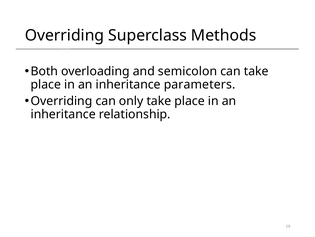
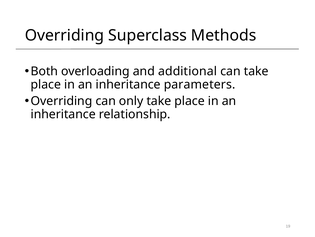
semicolon: semicolon -> additional
